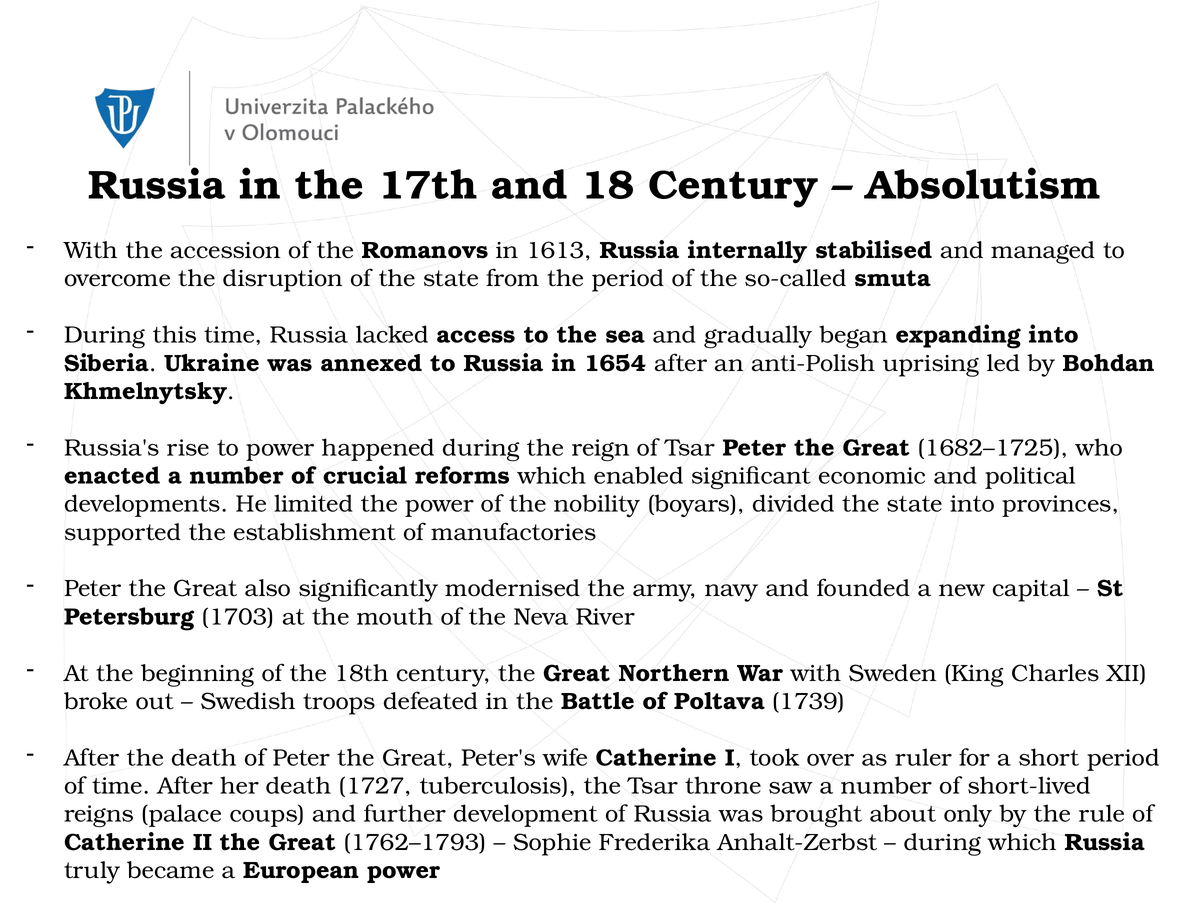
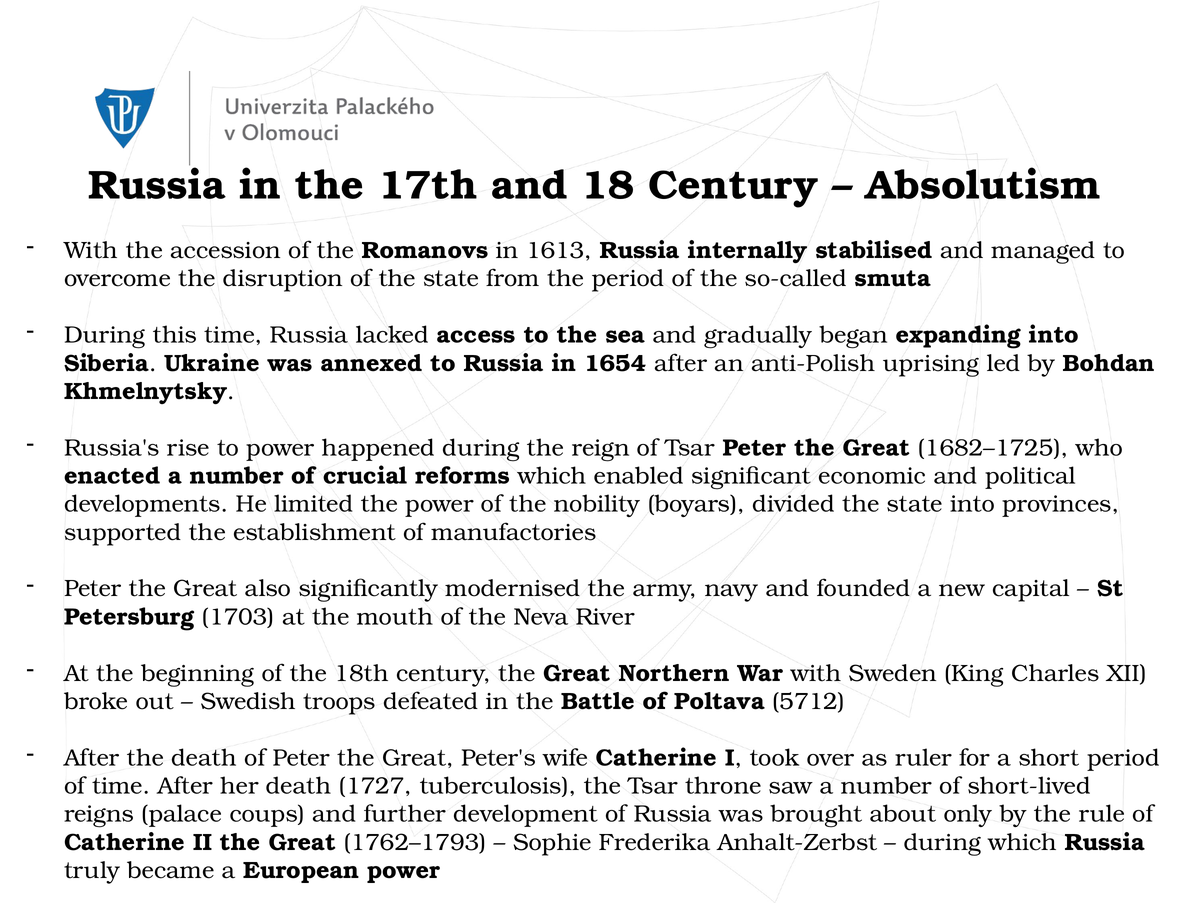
1739: 1739 -> 5712
